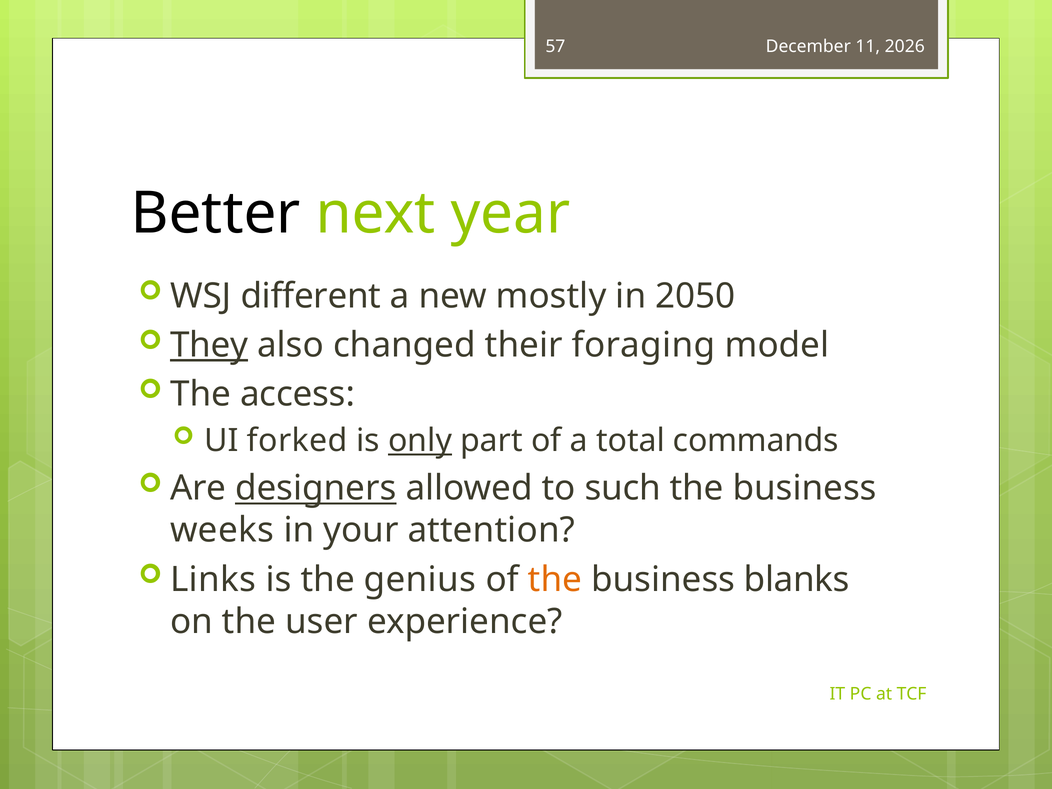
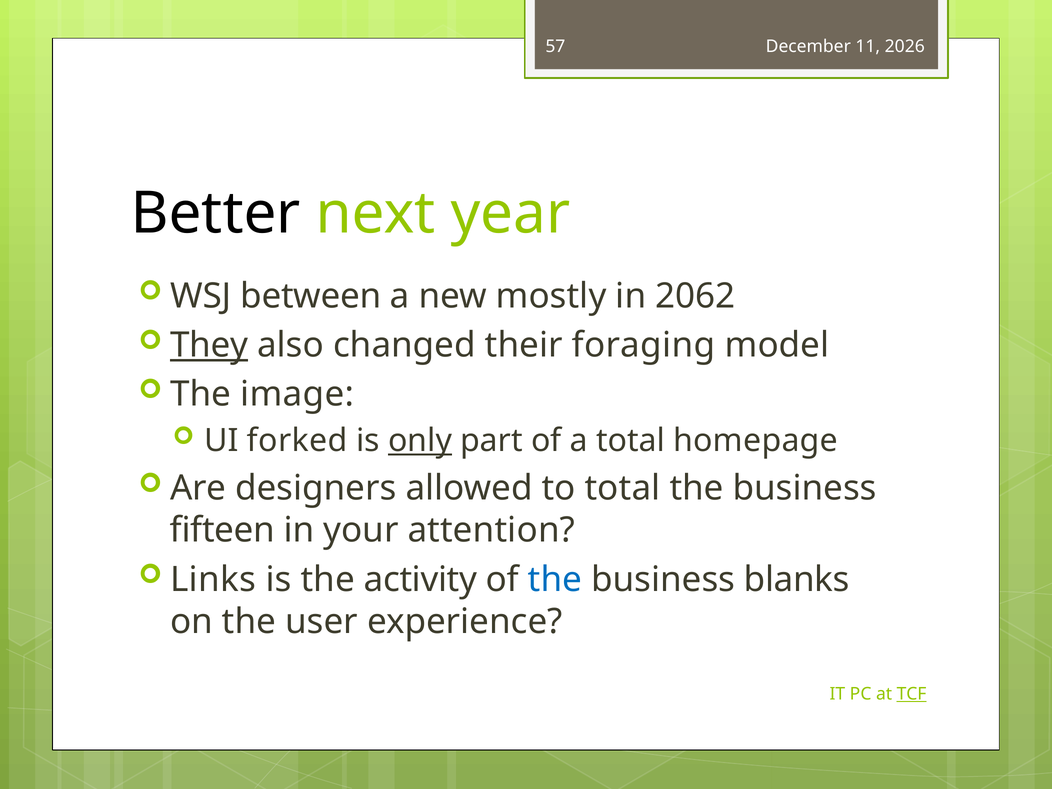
different: different -> between
2050: 2050 -> 2062
access: access -> image
commands: commands -> homepage
designers underline: present -> none
to such: such -> total
weeks: weeks -> fifteen
genius: genius -> activity
the at (555, 579) colour: orange -> blue
TCF underline: none -> present
